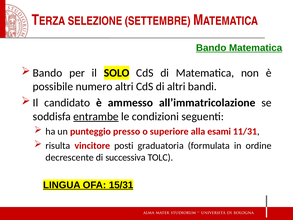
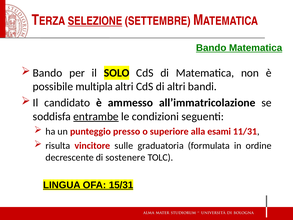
SELEZIONE underline: none -> present
numero: numero -> multipla
posti: posti -> sulle
successiva: successiva -> sostenere
